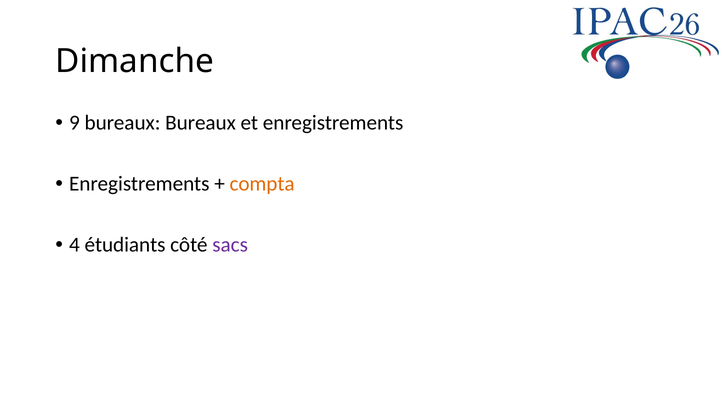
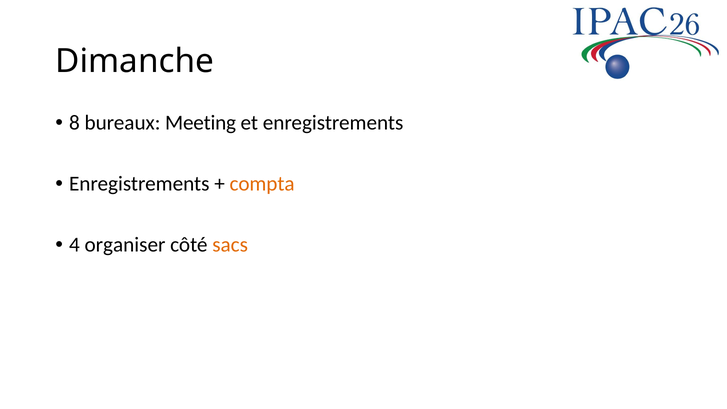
9: 9 -> 8
bureaux Bureaux: Bureaux -> Meeting
étudiants: étudiants -> organiser
sacs colour: purple -> orange
